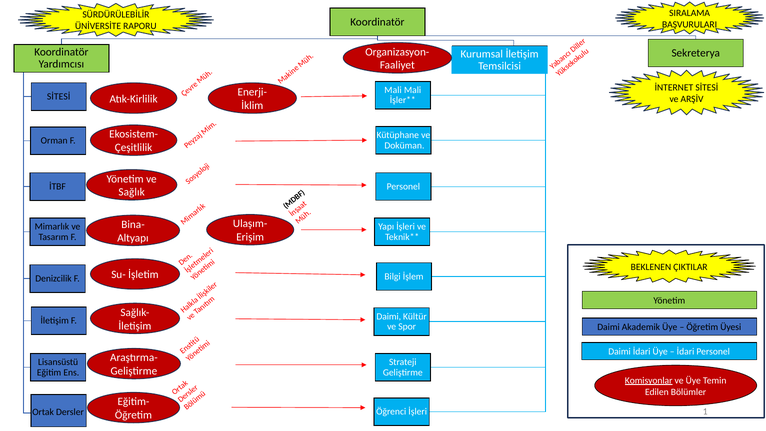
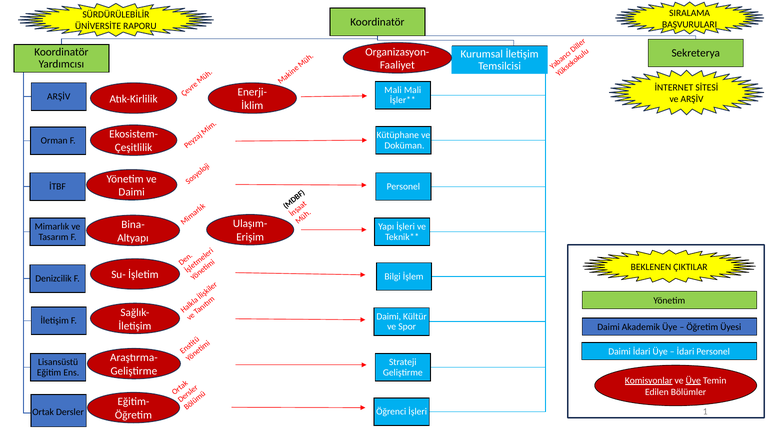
SİTESİ at (59, 97): SİTESİ -> ARŞİV
Sağlık at (132, 192): Sağlık -> Daimi
Üye at (693, 380) underline: none -> present
